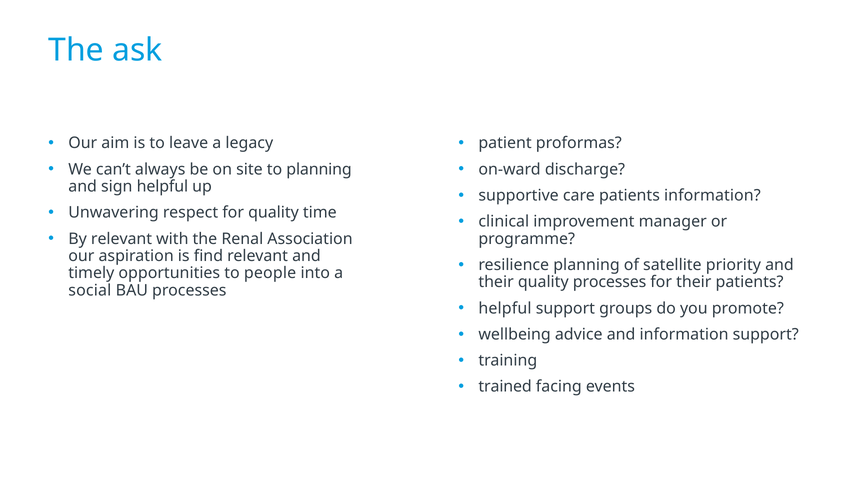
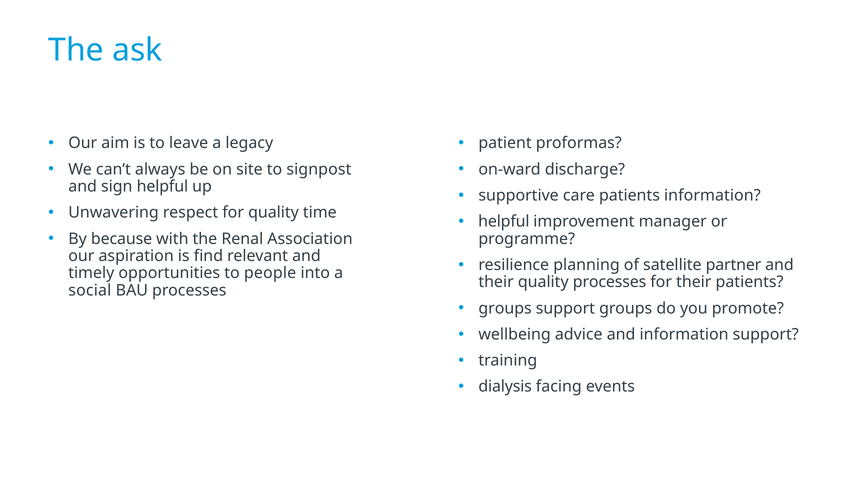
to planning: planning -> signpost
clinical at (504, 222): clinical -> helpful
By relevant: relevant -> because
priority: priority -> partner
helpful at (505, 308): helpful -> groups
trained: trained -> dialysis
